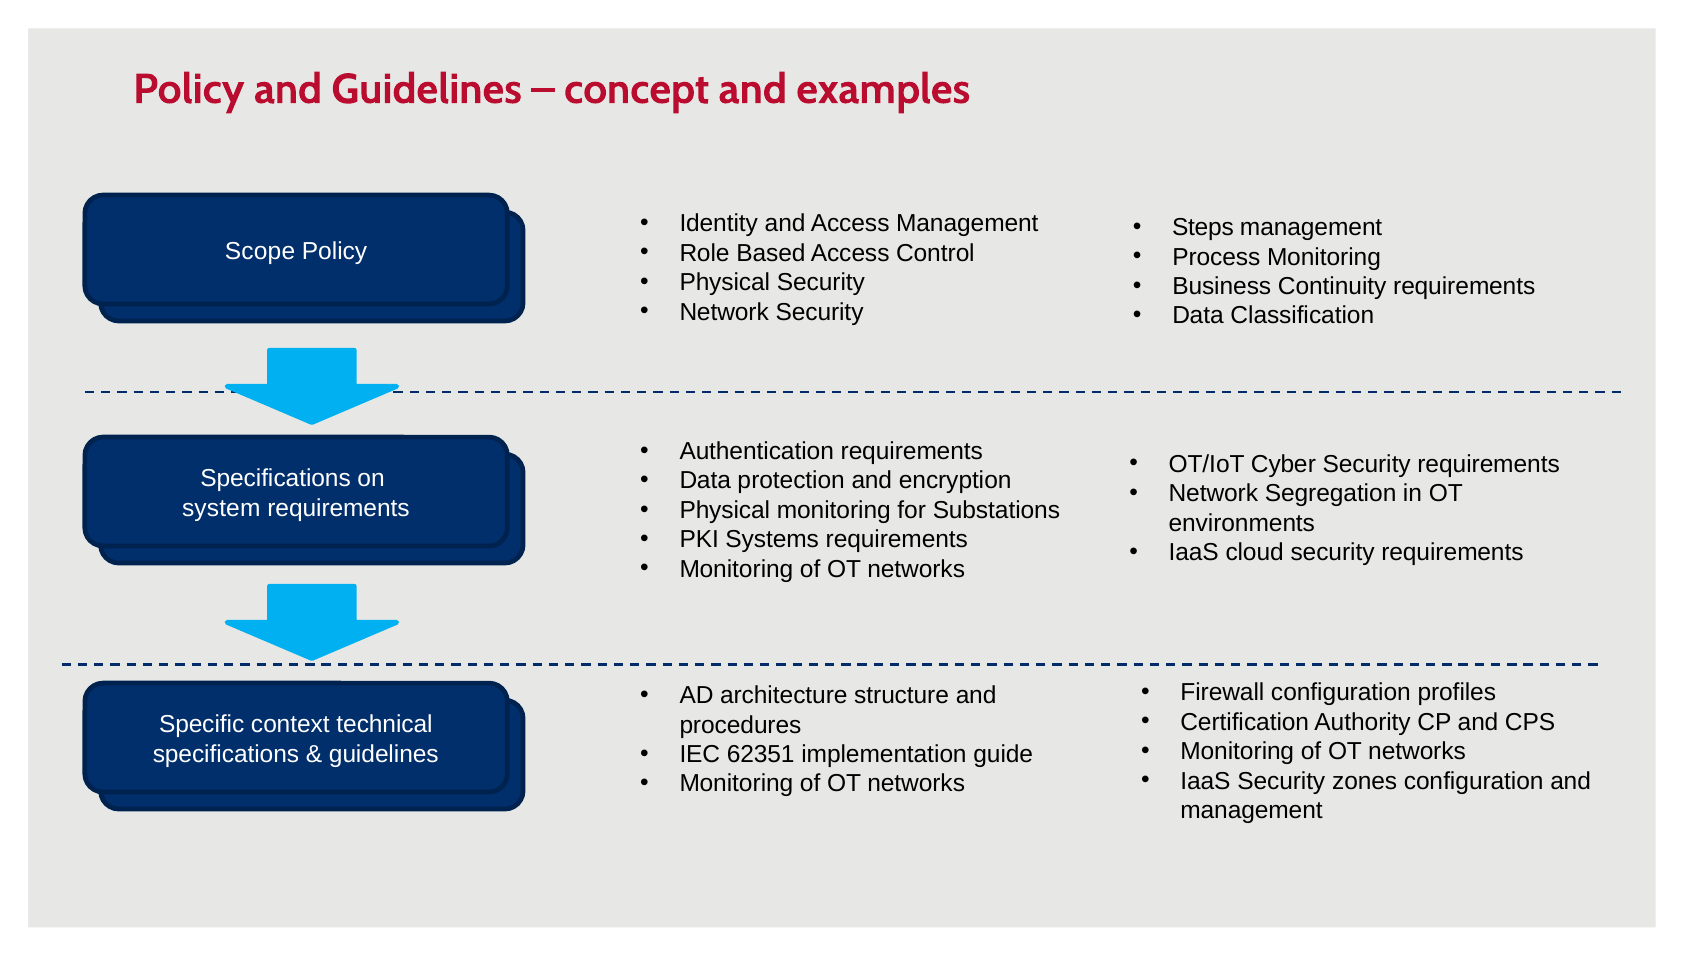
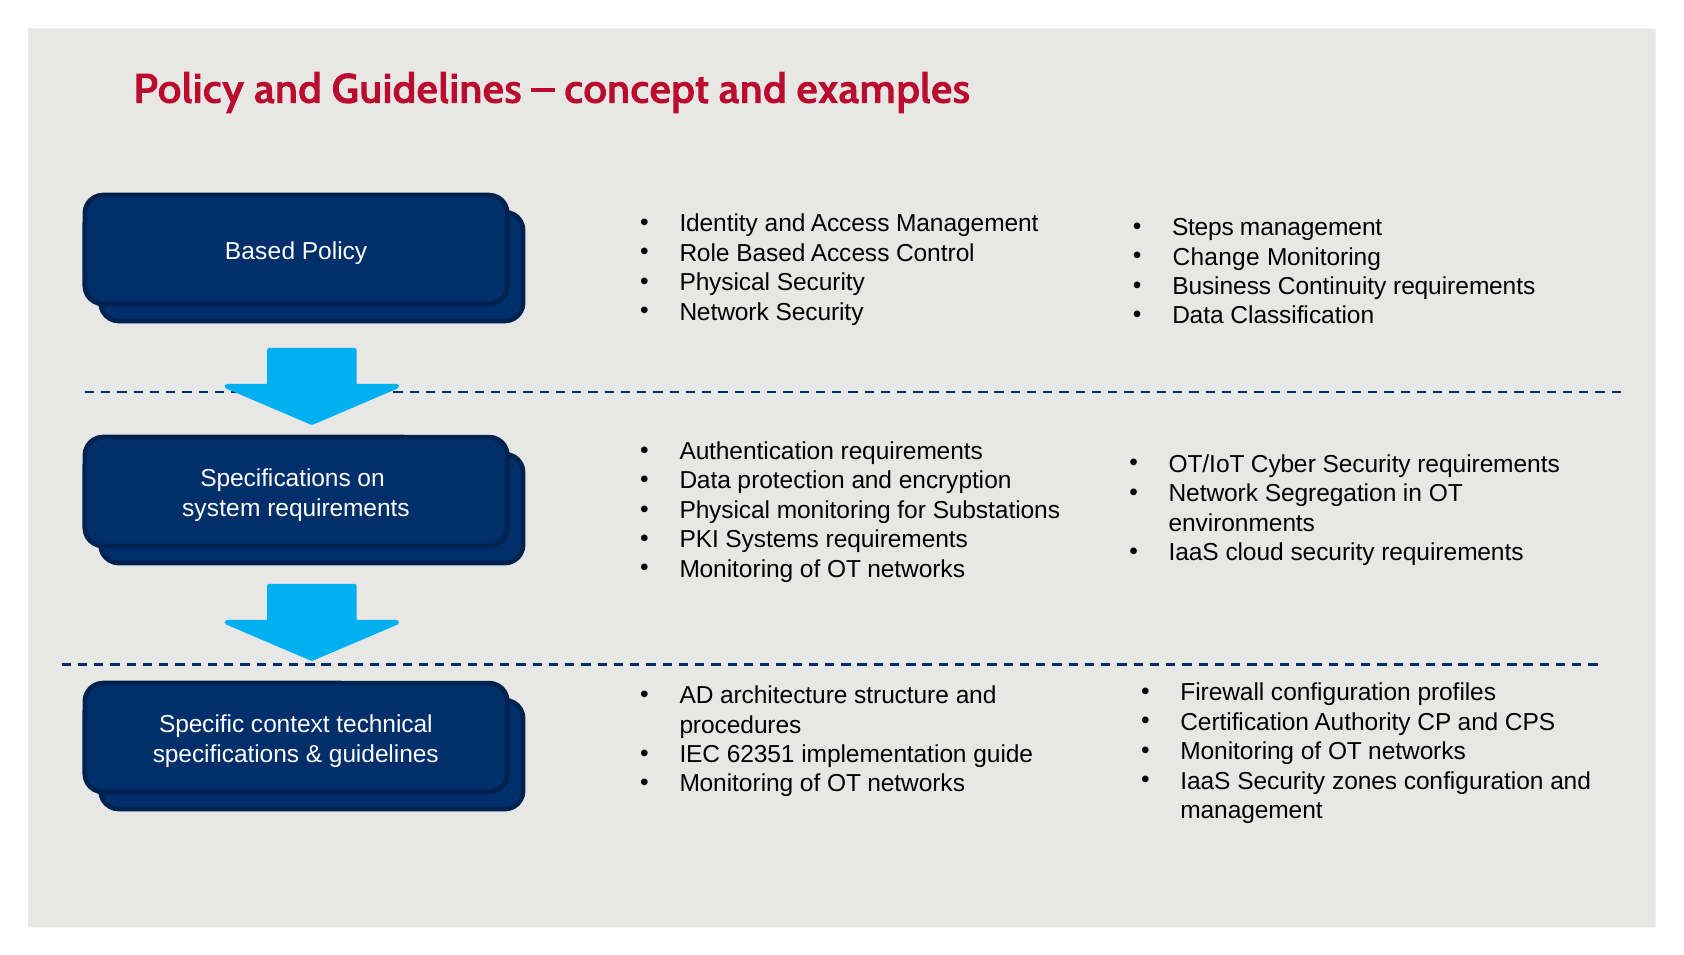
Scope at (260, 251): Scope -> Based
Process: Process -> Change
